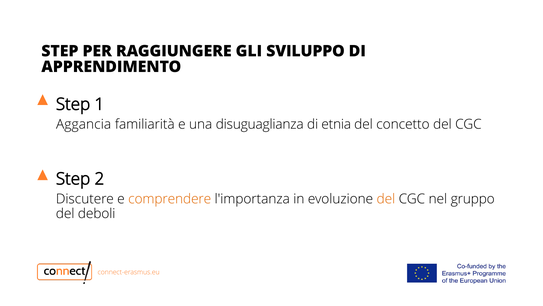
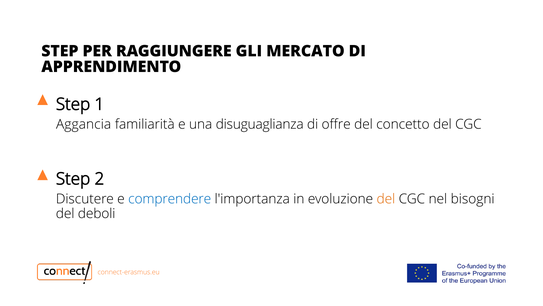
SVILUPPO: SVILUPPO -> MERCATO
etnia: etnia -> offre
comprendere colour: orange -> blue
gruppo: gruppo -> bisogni
